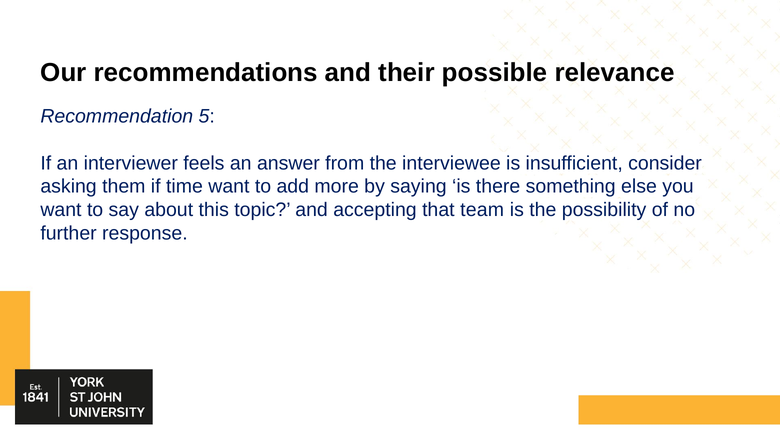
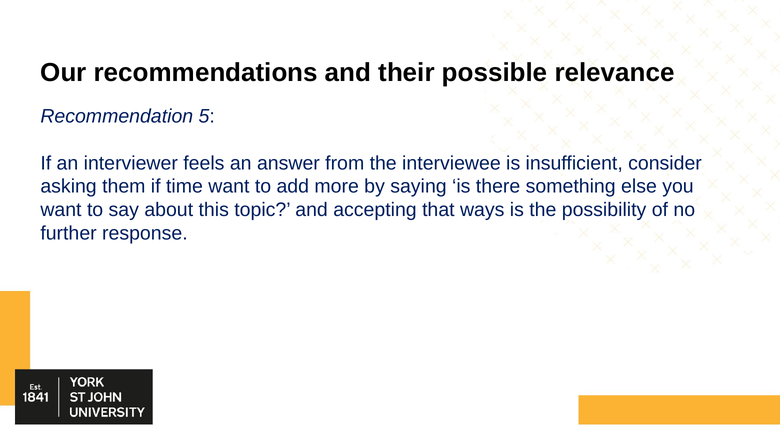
team: team -> ways
